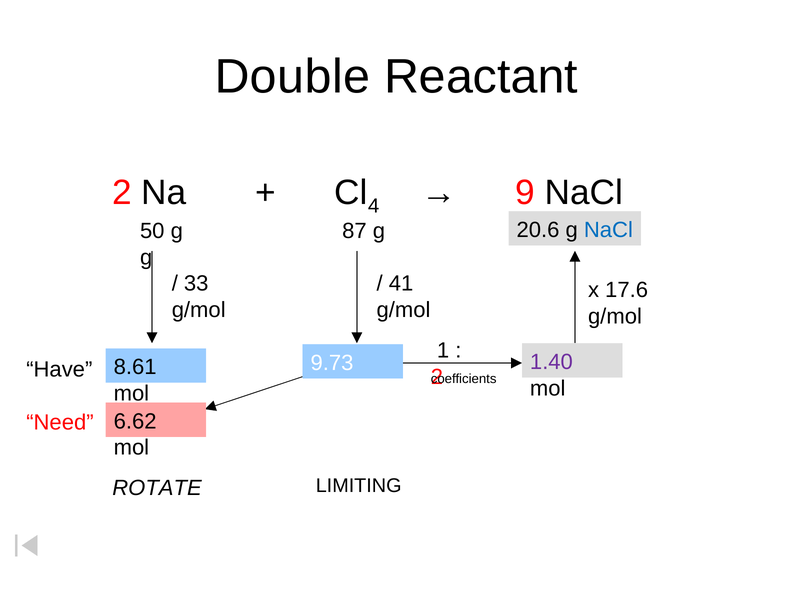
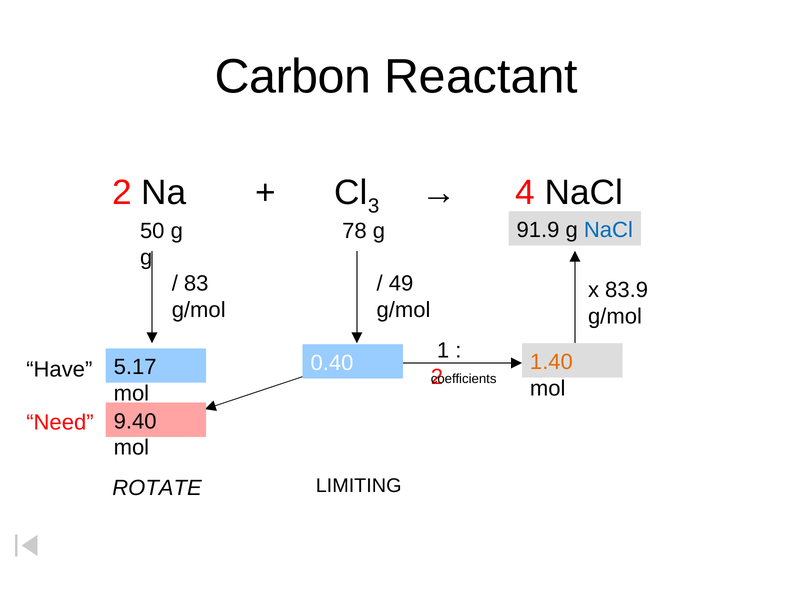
Double: Double -> Carbon
4: 4 -> 3
9: 9 -> 4
20.6: 20.6 -> 91.9
87: 87 -> 78
33: 33 -> 83
41: 41 -> 49
17.6: 17.6 -> 83.9
1.40 colour: purple -> orange
9.73: 9.73 -> 0.40
8.61: 8.61 -> 5.17
6.62: 6.62 -> 9.40
